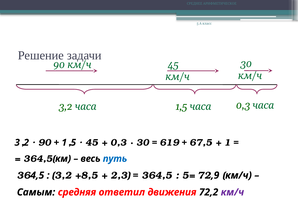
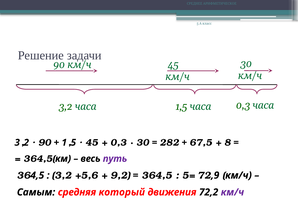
619: 619 -> 282
1 at (228, 143): 1 -> 8
путь colour: blue -> purple
+8,5: +8,5 -> +5,6
2,3: 2,3 -> 9,2
ответил: ответил -> который
